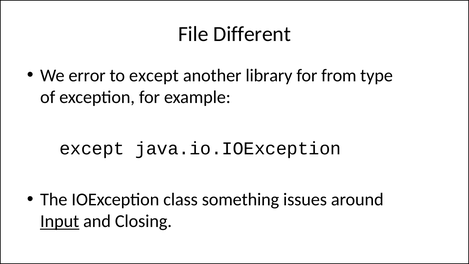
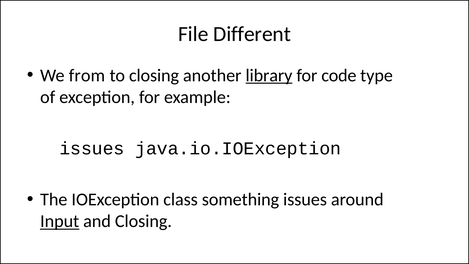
error: error -> from
to except: except -> closing
library underline: none -> present
from: from -> code
except at (92, 148): except -> issues
